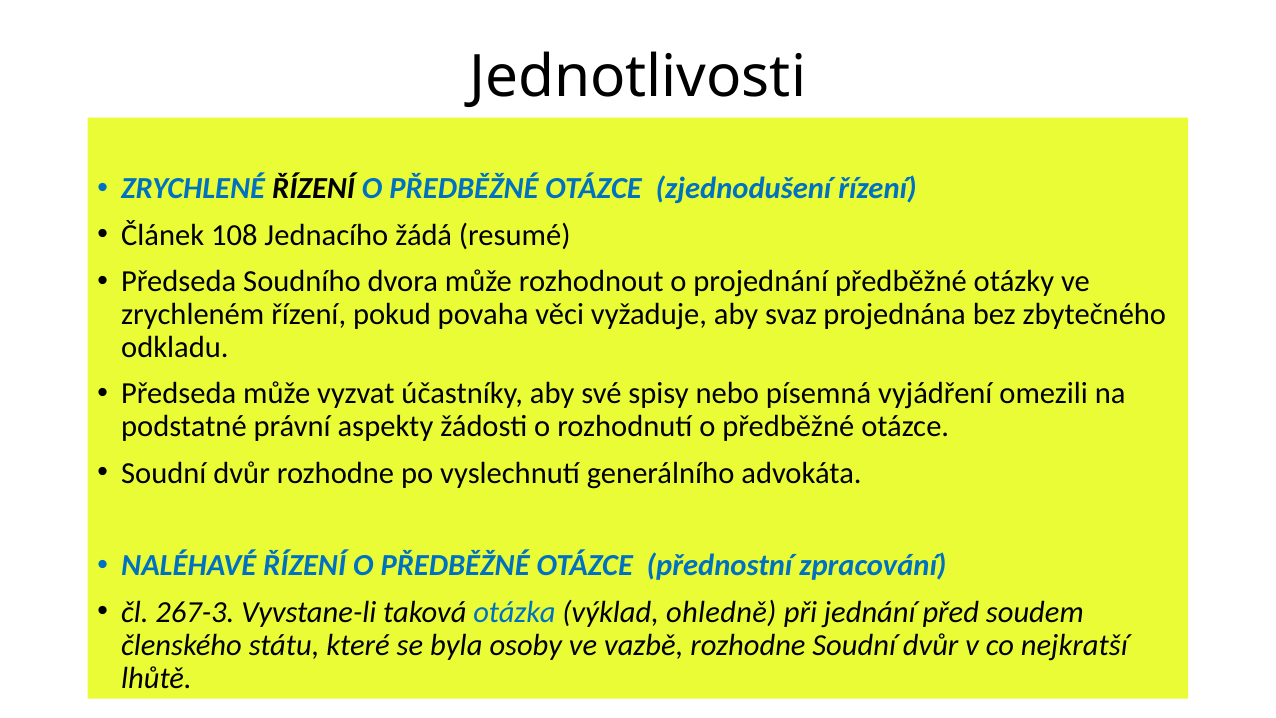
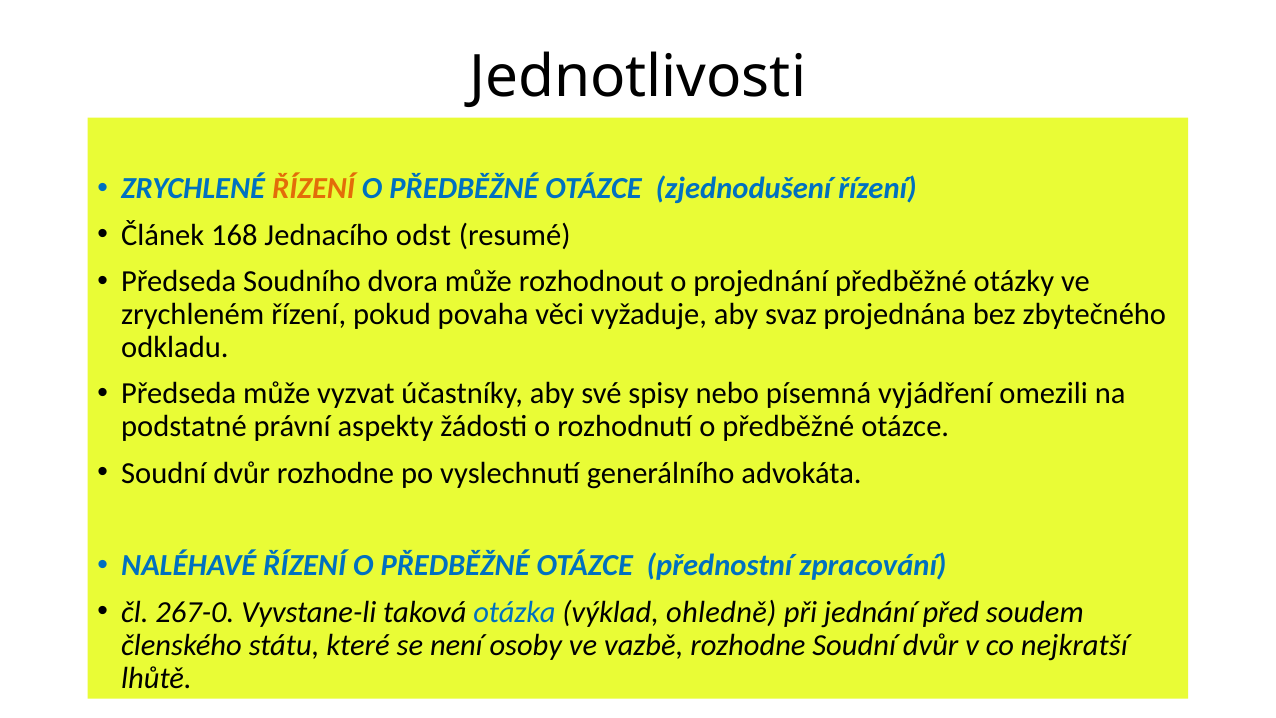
ŘÍZENÍ at (314, 189) colour: black -> orange
108: 108 -> 168
žádá: žádá -> odst
267-3: 267-3 -> 267-0
byla: byla -> není
